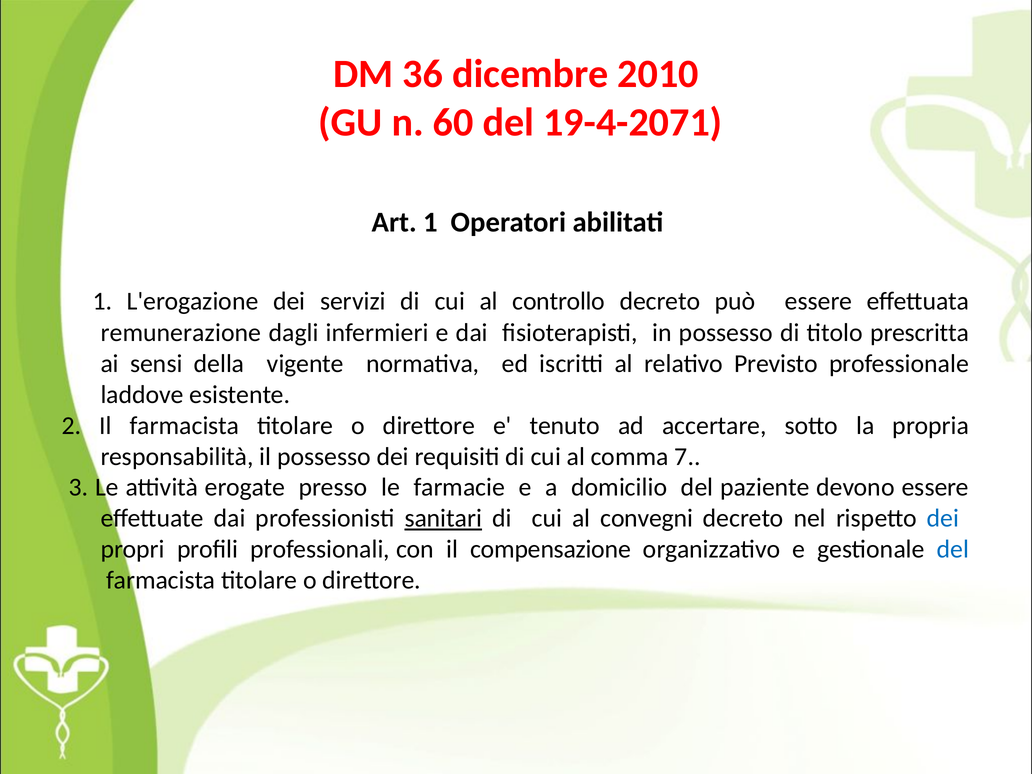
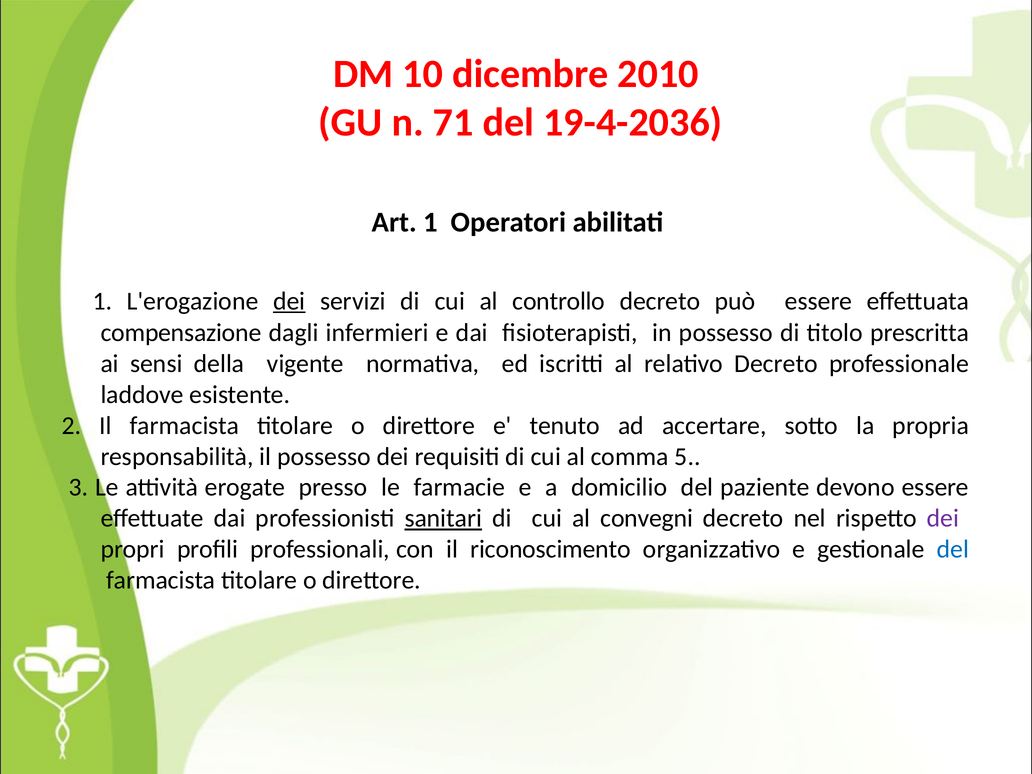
36: 36 -> 10
60: 60 -> 71
19-4-2071: 19-4-2071 -> 19-4-2036
dei at (289, 301) underline: none -> present
remunerazione: remunerazione -> compensazione
relativo Previsto: Previsto -> Decreto
7: 7 -> 5
dei at (943, 518) colour: blue -> purple
compensazione: compensazione -> riconoscimento
